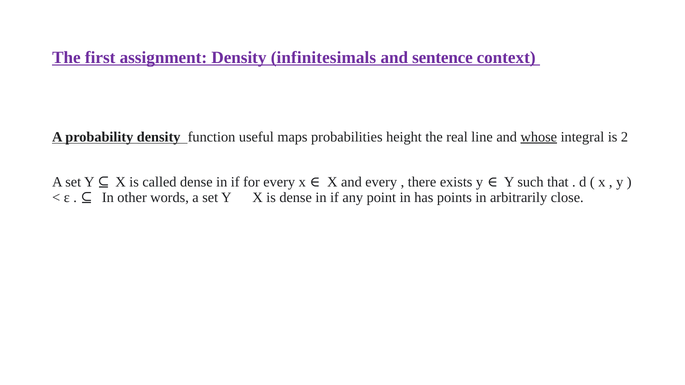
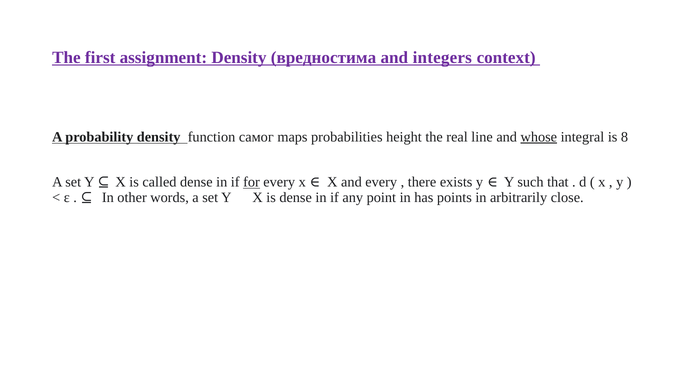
infinitesimals: infinitesimals -> вредностима
sentence: sentence -> integers
useful: useful -> самог
2: 2 -> 8
for underline: none -> present
